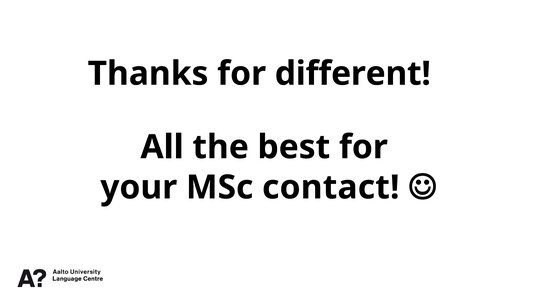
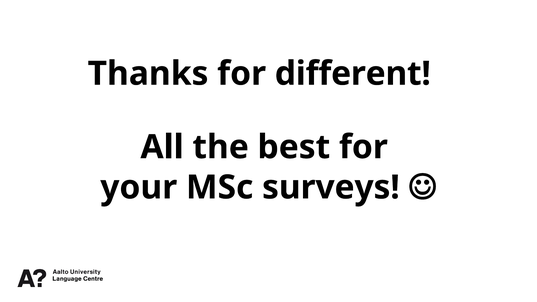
contact: contact -> surveys
